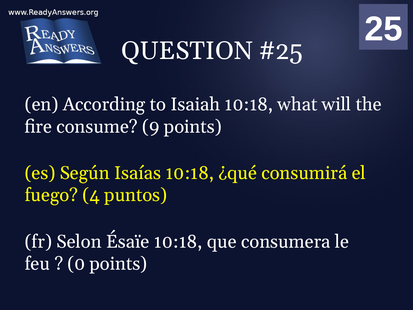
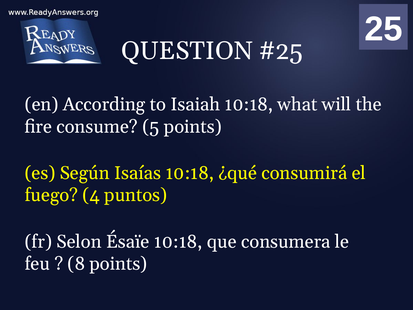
9: 9 -> 5
0: 0 -> 8
